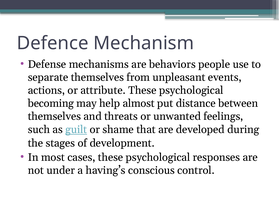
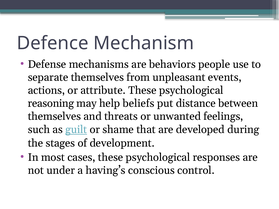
becoming: becoming -> reasoning
almost: almost -> beliefs
